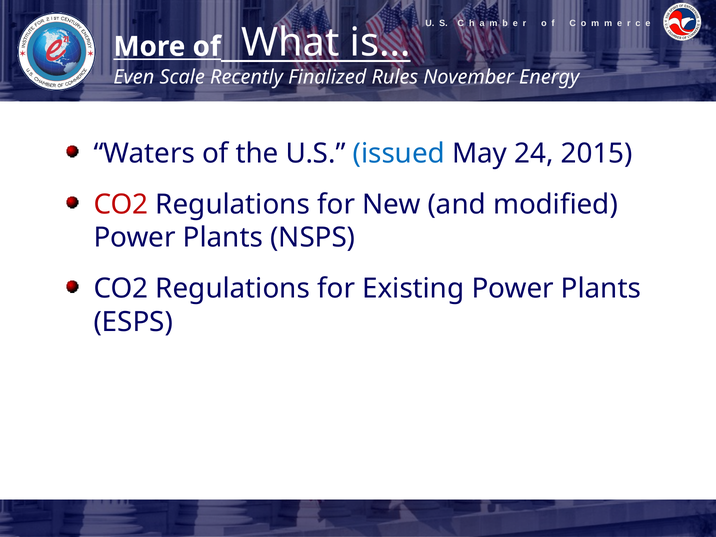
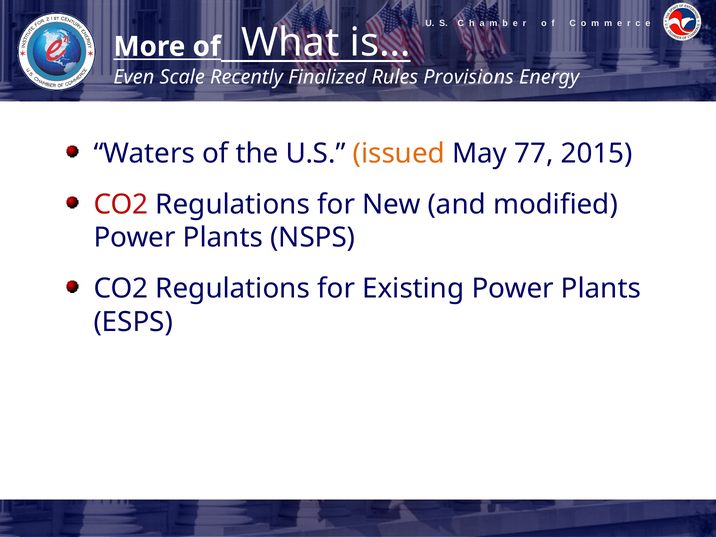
November: November -> Provisions
issued colour: blue -> orange
24: 24 -> 77
